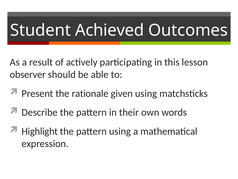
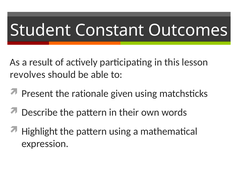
Achieved: Achieved -> Constant
observer: observer -> revolves
